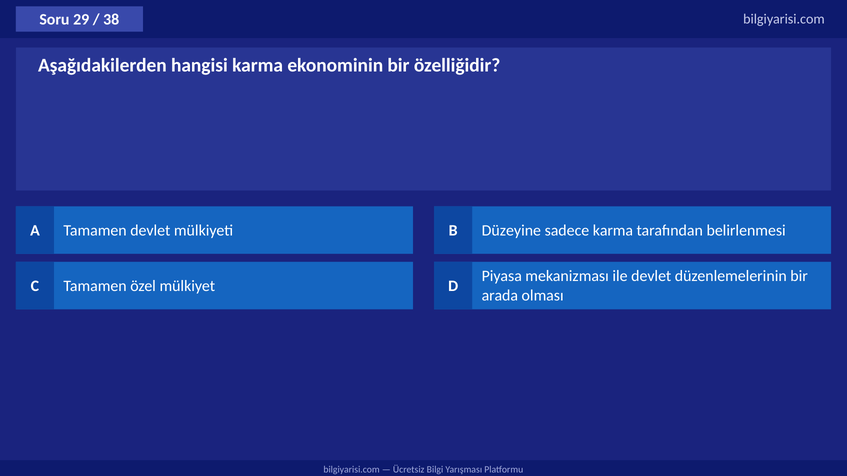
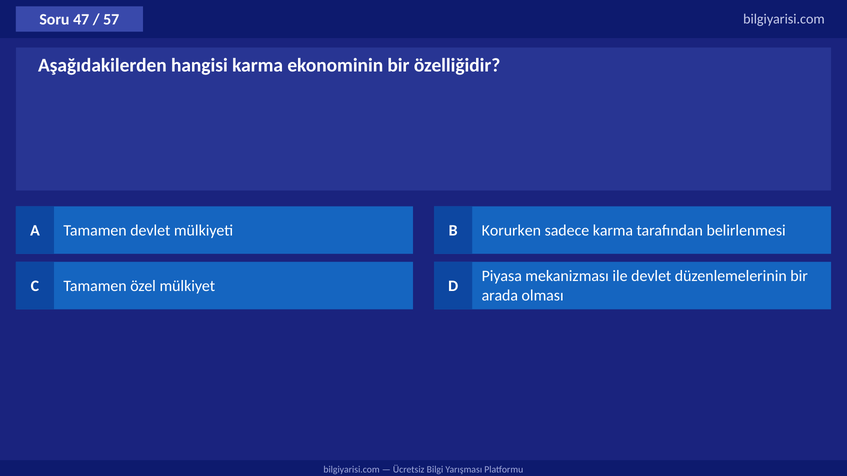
29: 29 -> 47
38: 38 -> 57
Düzeyine: Düzeyine -> Korurken
